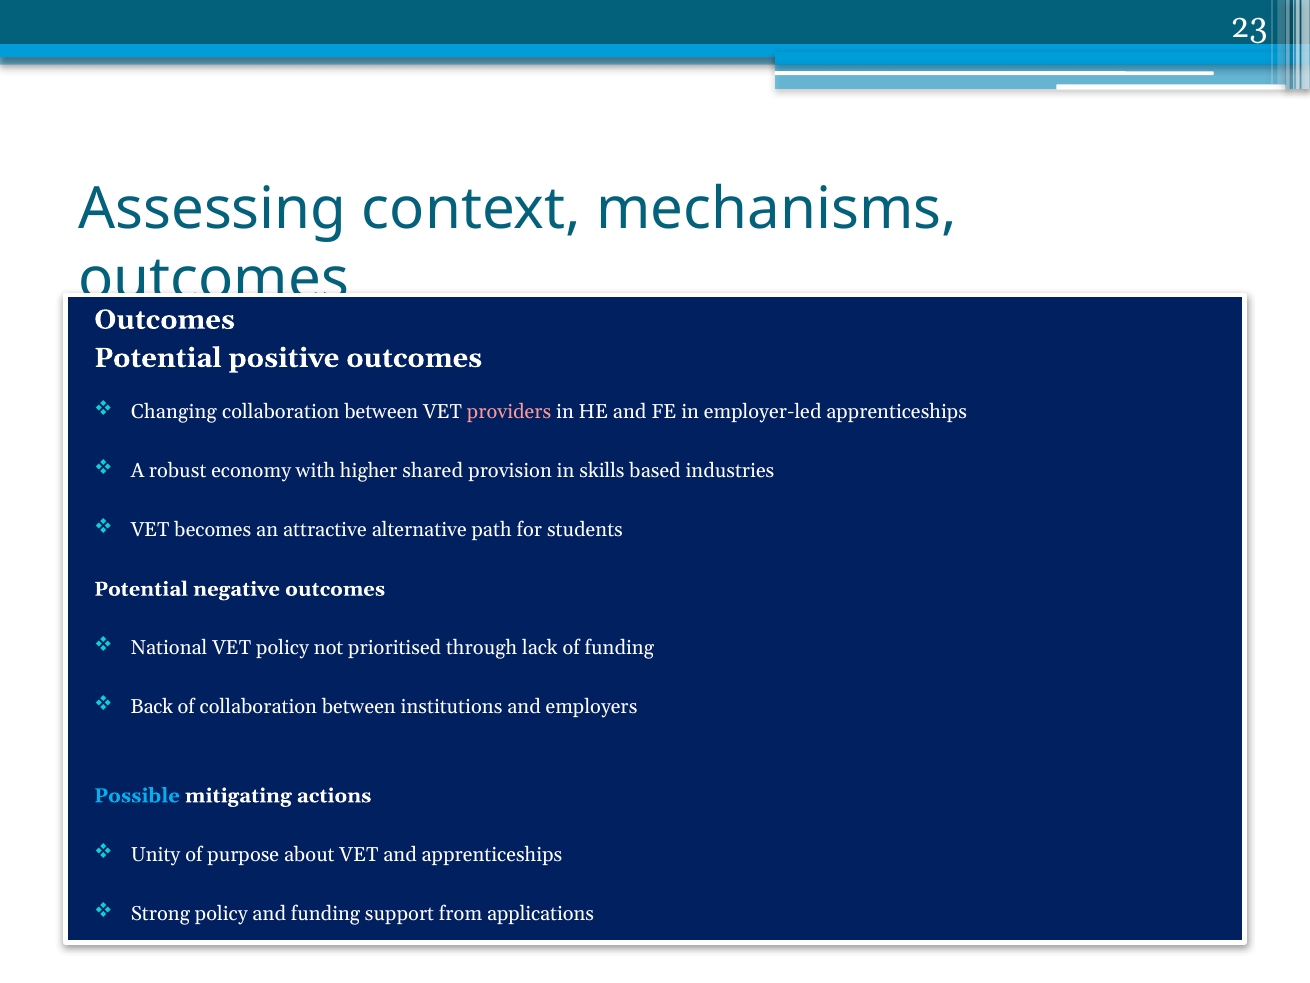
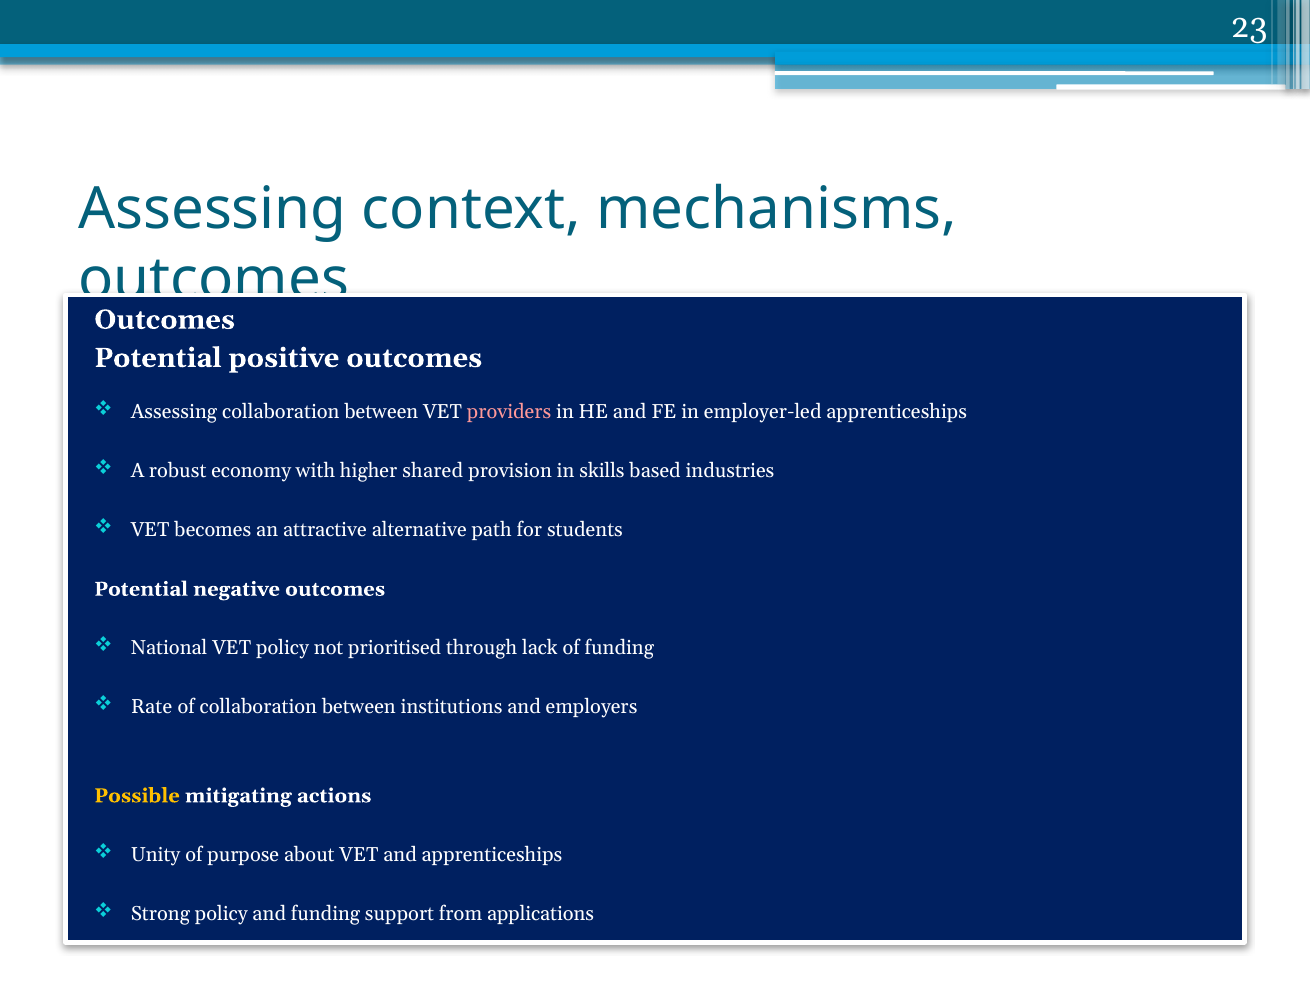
Changing at (174, 412): Changing -> Assessing
Back: Back -> Rate
Possible colour: light blue -> yellow
